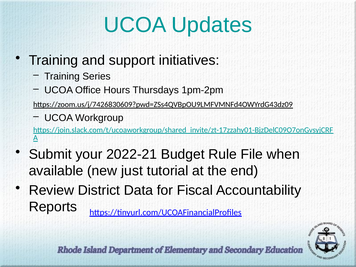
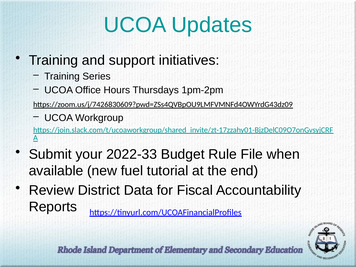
2022-21: 2022-21 -> 2022-33
just: just -> fuel
